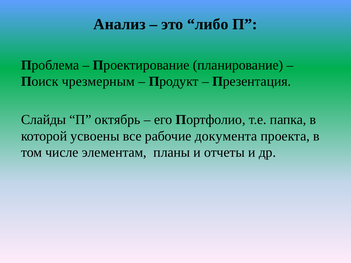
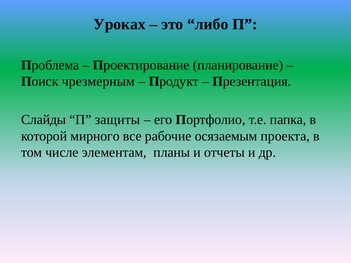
Анализ: Анализ -> Уроках
октябрь: октябрь -> защиты
усвоены: усвоены -> мирного
документа: документа -> осязаемым
